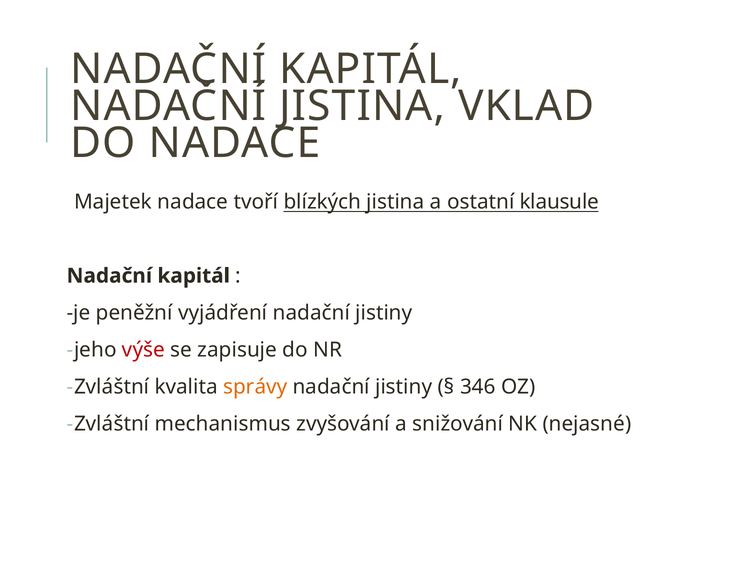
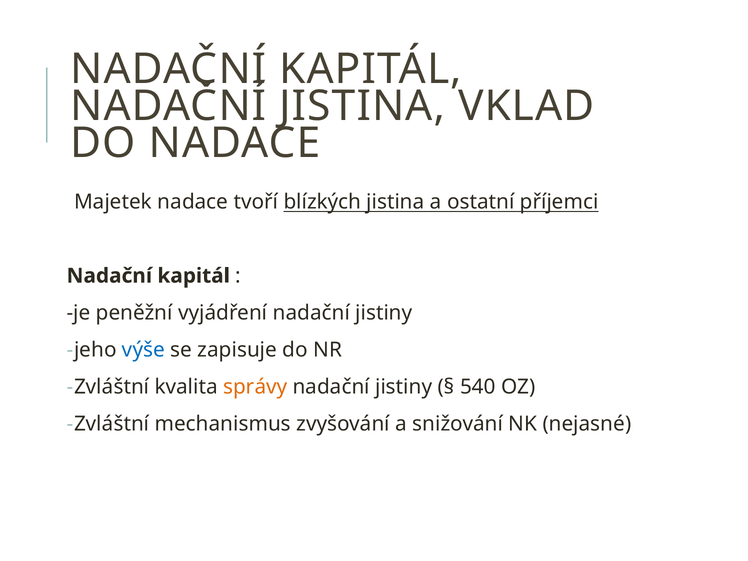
klausule: klausule -> příjemci
výše colour: red -> blue
346: 346 -> 540
